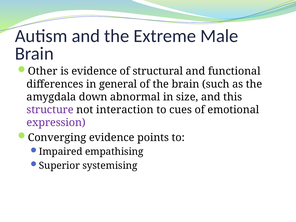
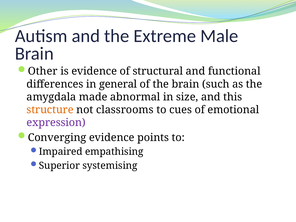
down: down -> made
structure colour: purple -> orange
interaction: interaction -> classrooms
